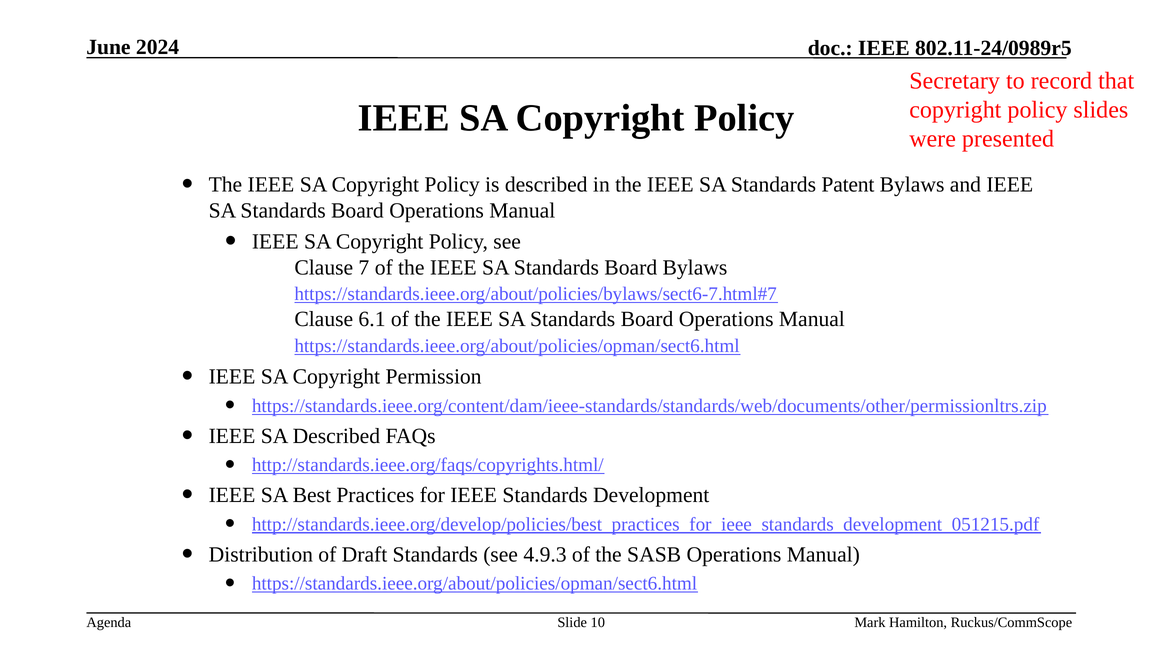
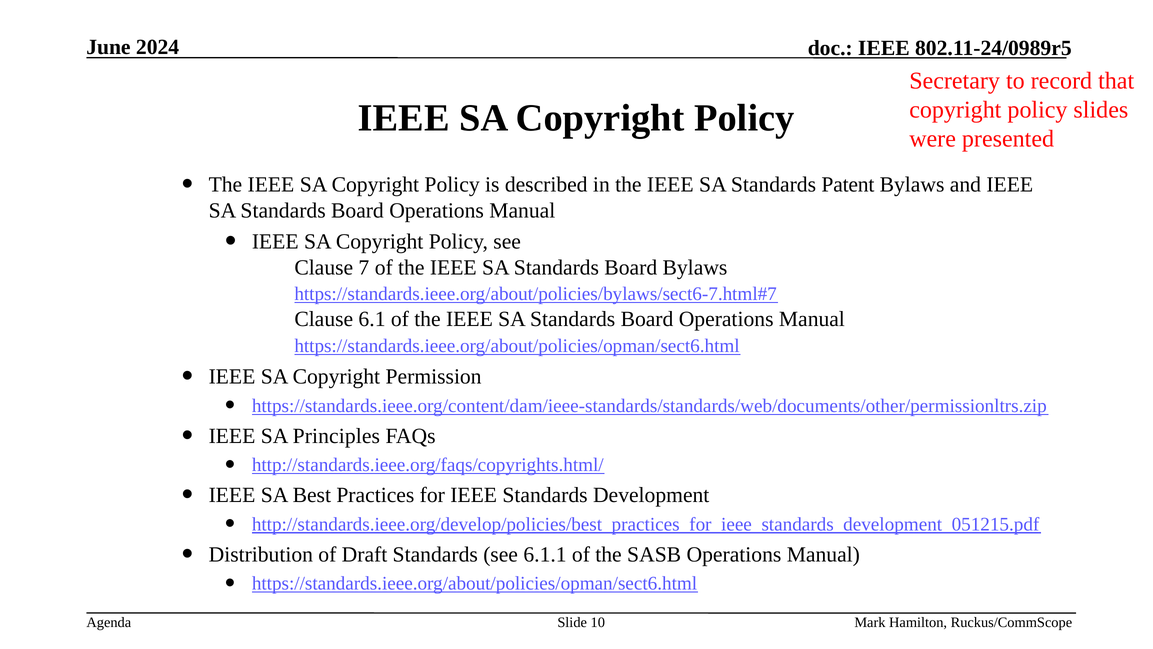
SA Described: Described -> Principles
4.9.3: 4.9.3 -> 6.1.1
